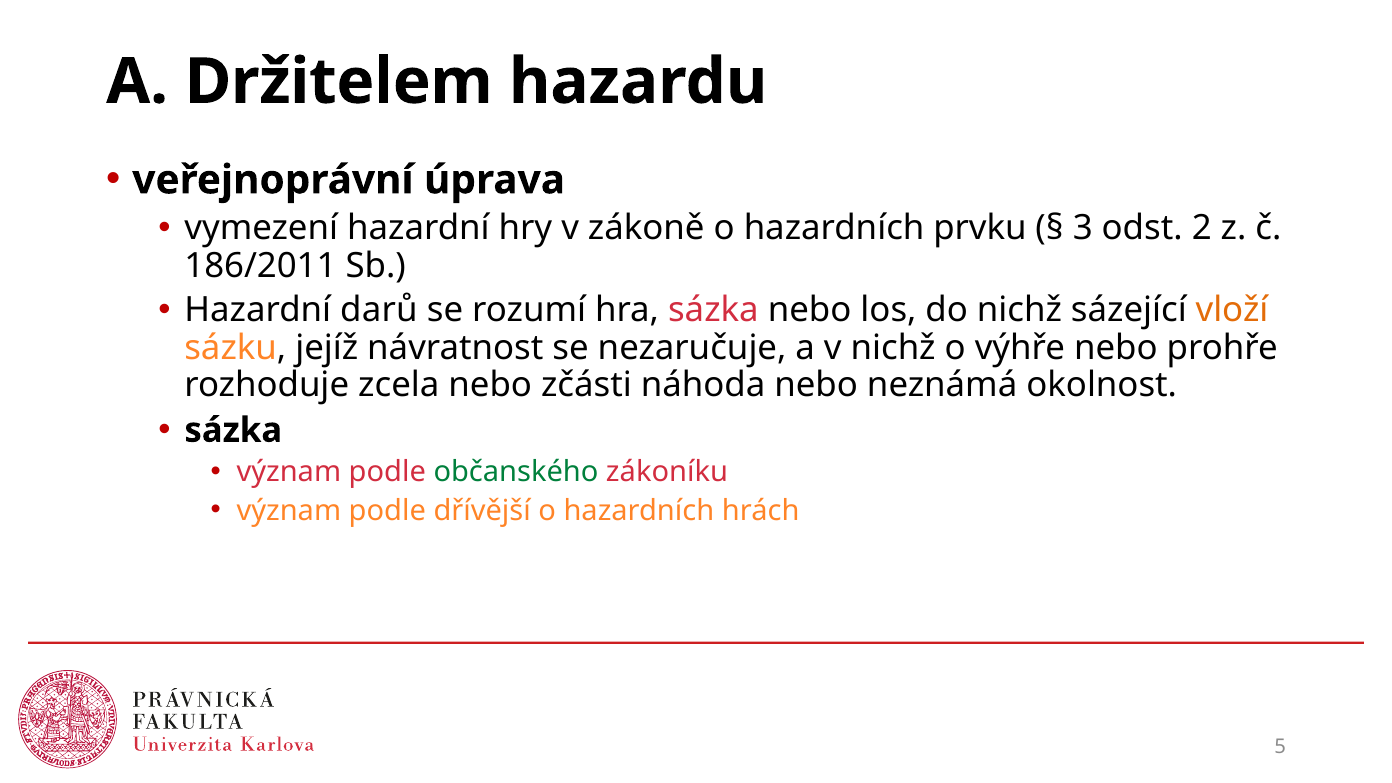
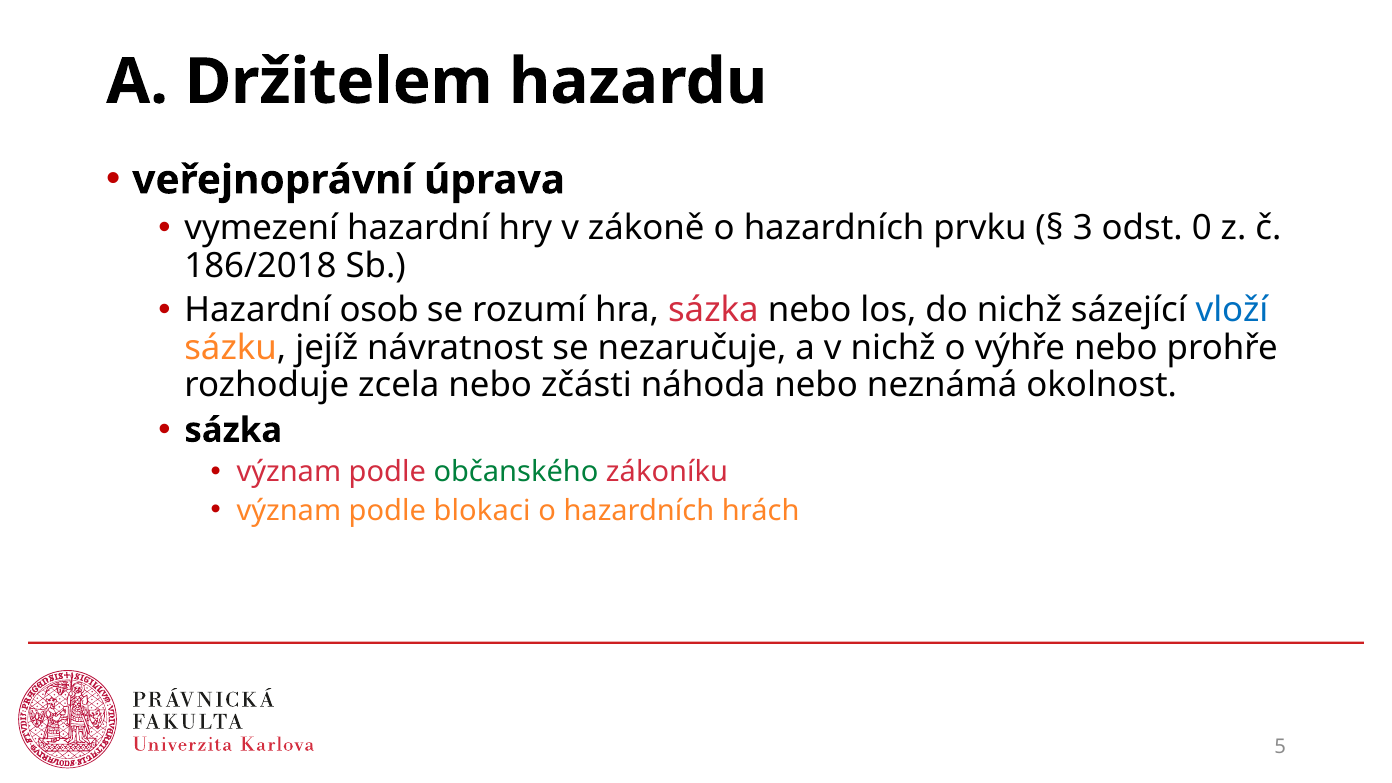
2: 2 -> 0
186/2011: 186/2011 -> 186/2018
darů: darů -> osob
vloží colour: orange -> blue
dřívější: dřívější -> blokaci
